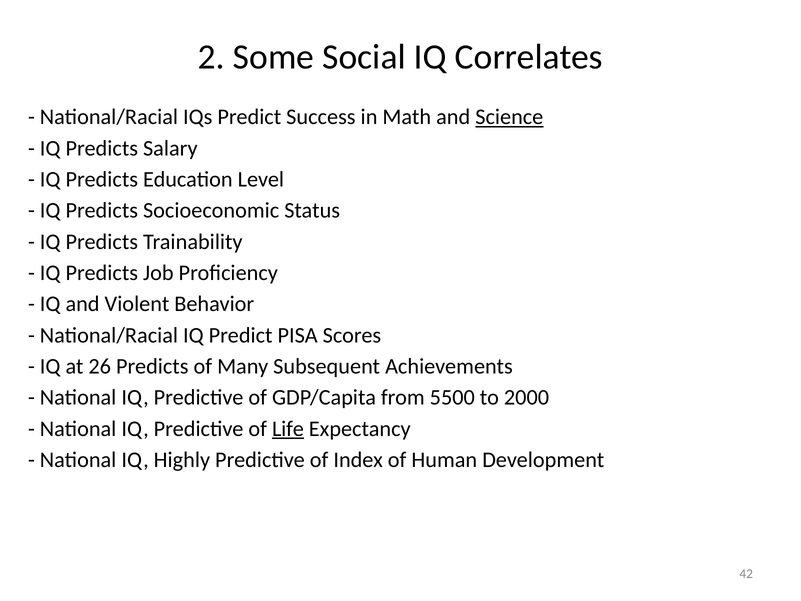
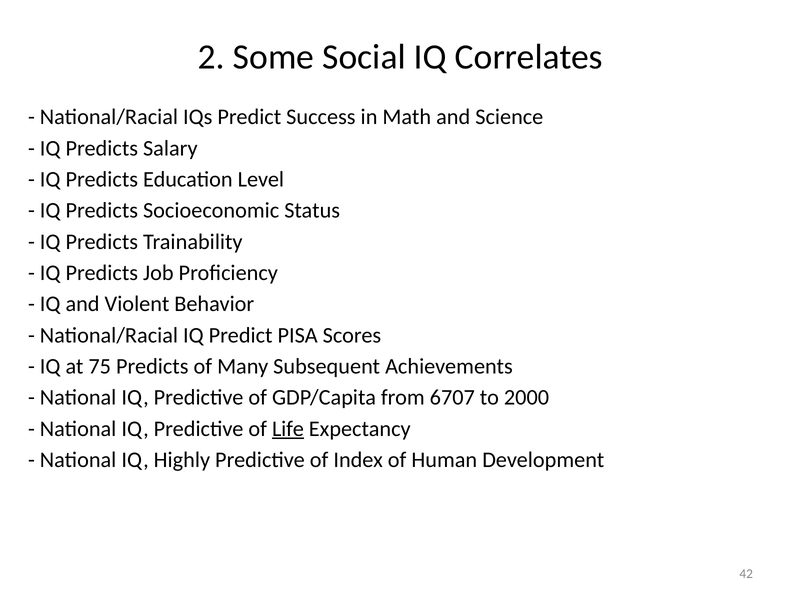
Science underline: present -> none
26: 26 -> 75
5500: 5500 -> 6707
